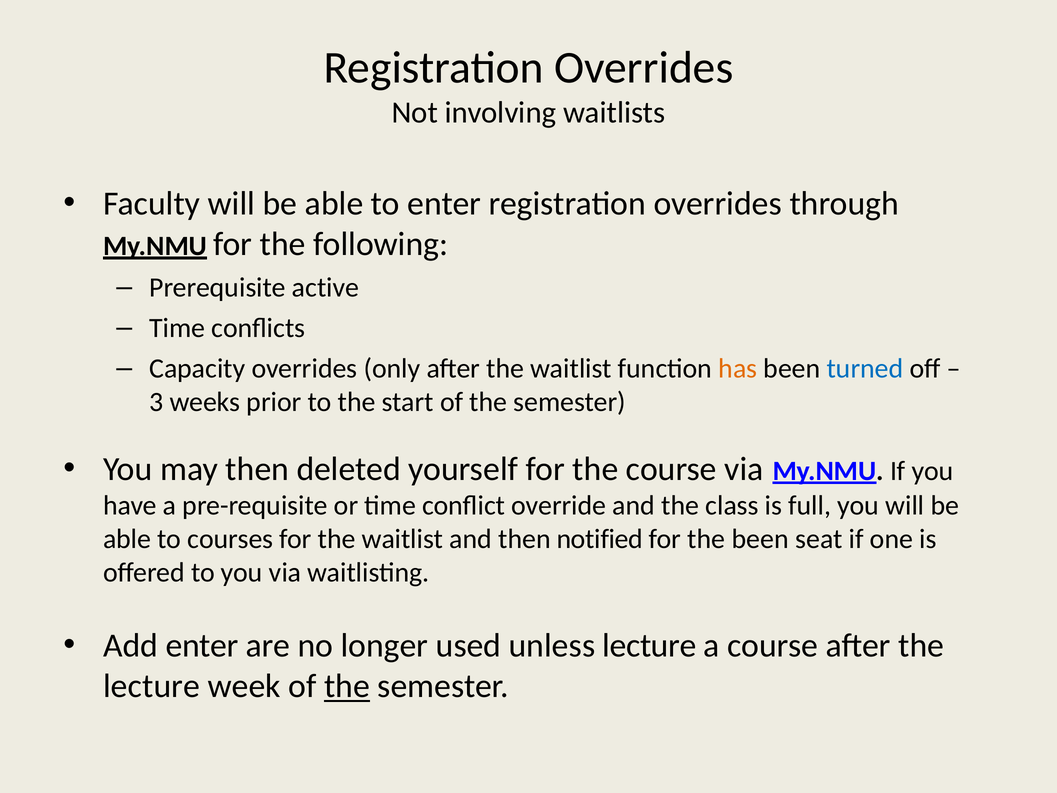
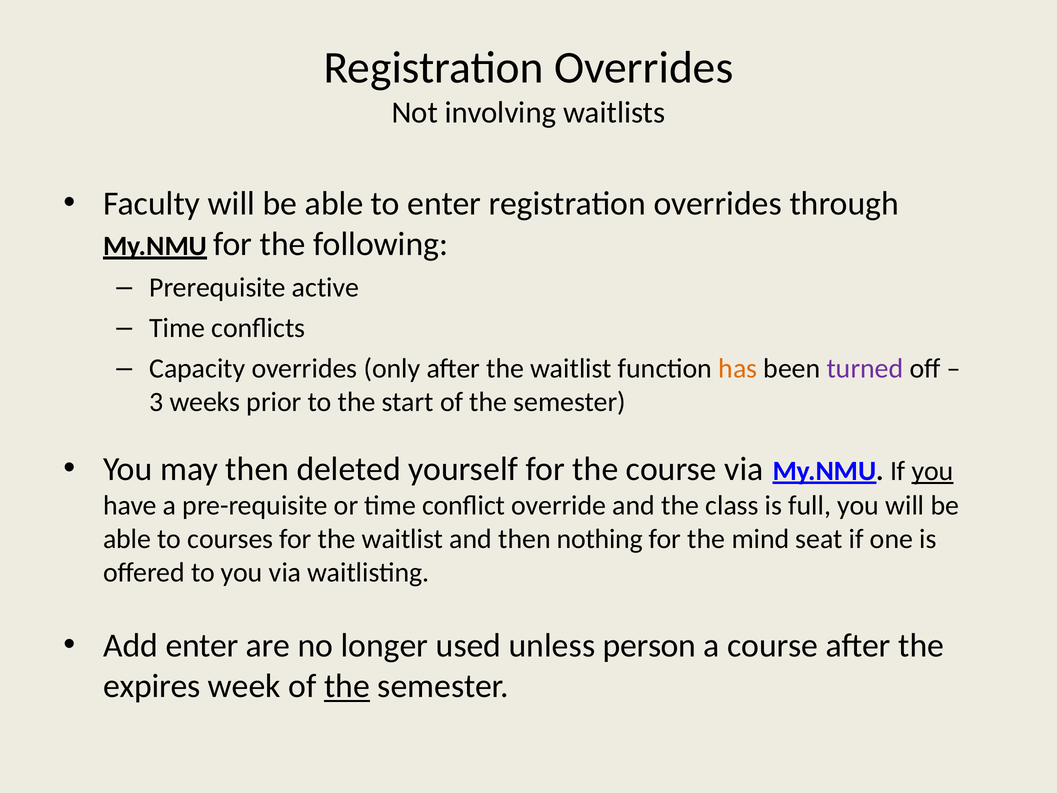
turned colour: blue -> purple
you at (933, 471) underline: none -> present
notified: notified -> nothing
the been: been -> mind
unless lecture: lecture -> person
lecture at (152, 686): lecture -> expires
